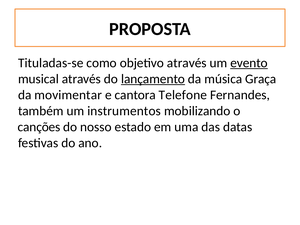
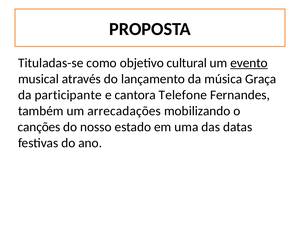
objetivo através: através -> cultural
lançamento underline: present -> none
movimentar: movimentar -> participante
instrumentos: instrumentos -> arrecadações
